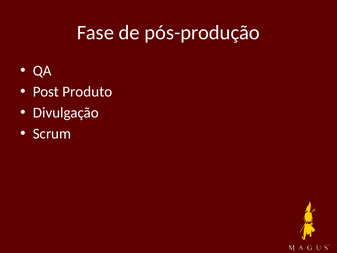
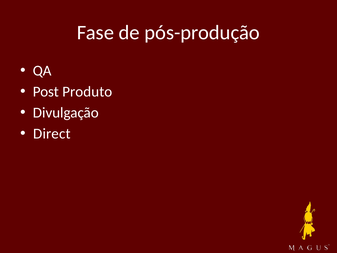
Scrum: Scrum -> Direct
